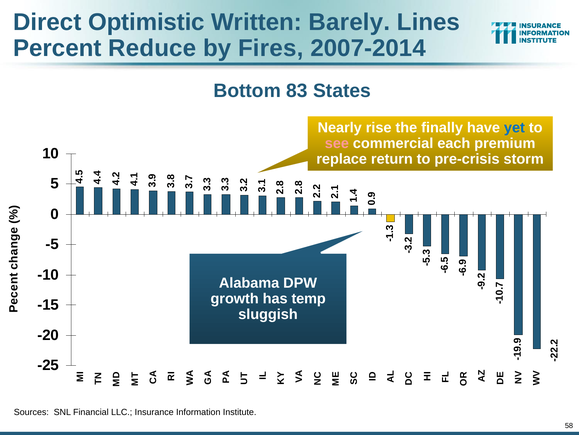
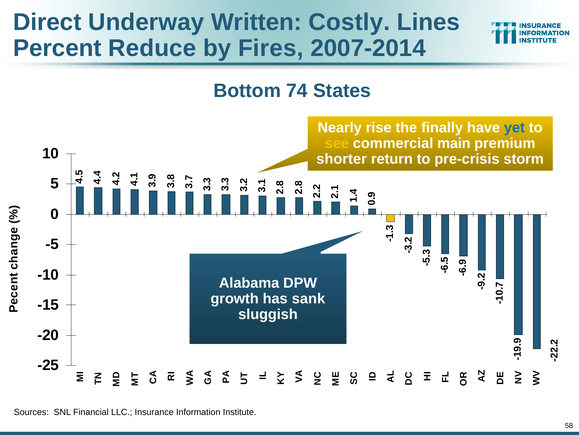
Optimistic: Optimistic -> Underway
Barely: Barely -> Costly
83: 83 -> 74
see colour: pink -> yellow
each: each -> main
replace: replace -> shorter
temp: temp -> sank
